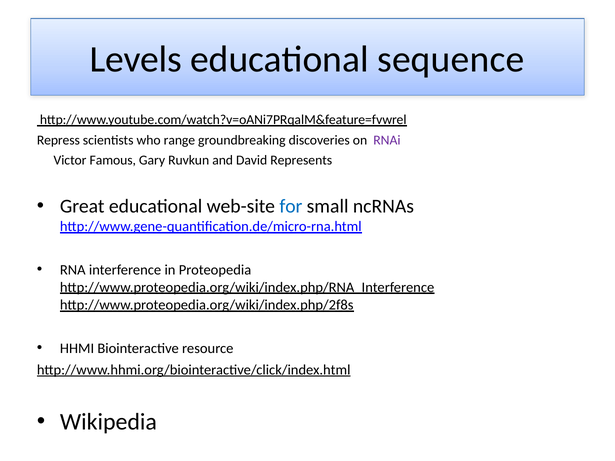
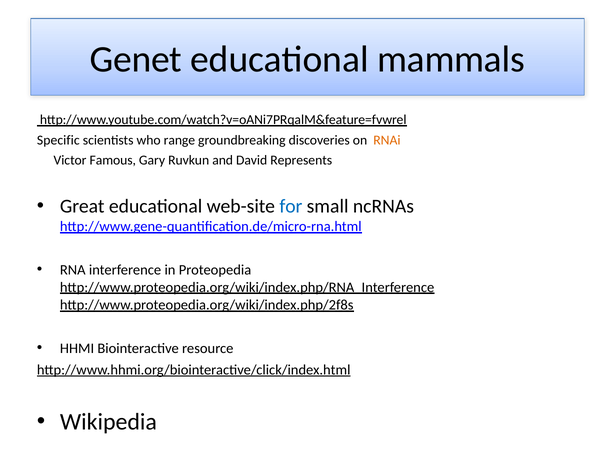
Levels: Levels -> Genet
sequence: sequence -> mammals
Repress: Repress -> Specific
RNAi colour: purple -> orange
